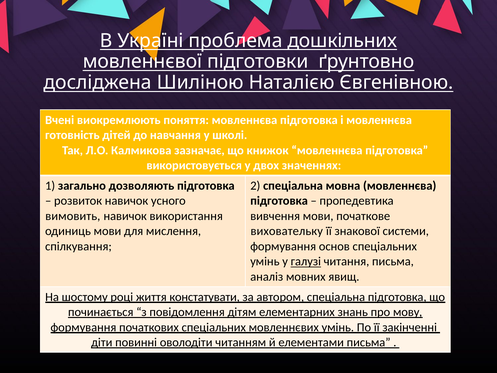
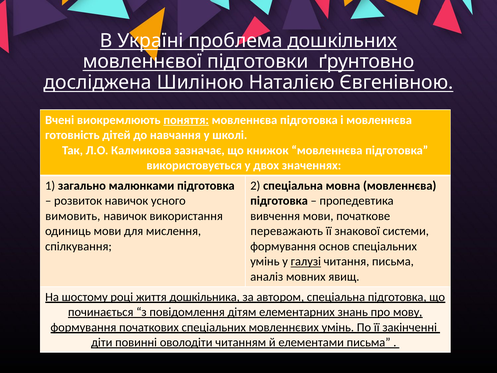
поняття underline: none -> present
дозволяють: дозволяють -> малюнками
виховательку: виховательку -> переважають
констатувати: констатувати -> дошкільника
